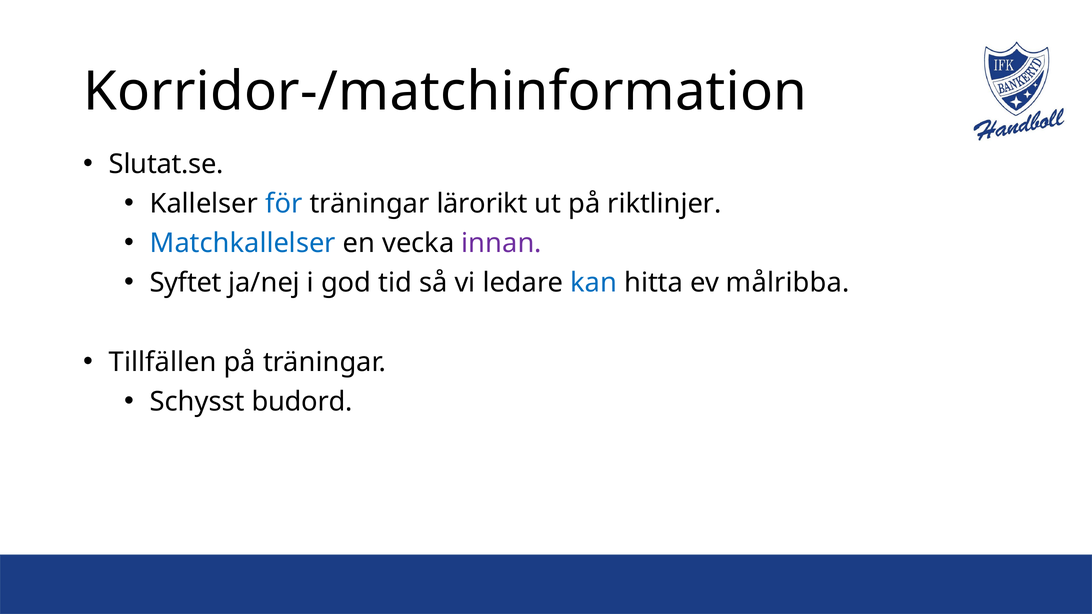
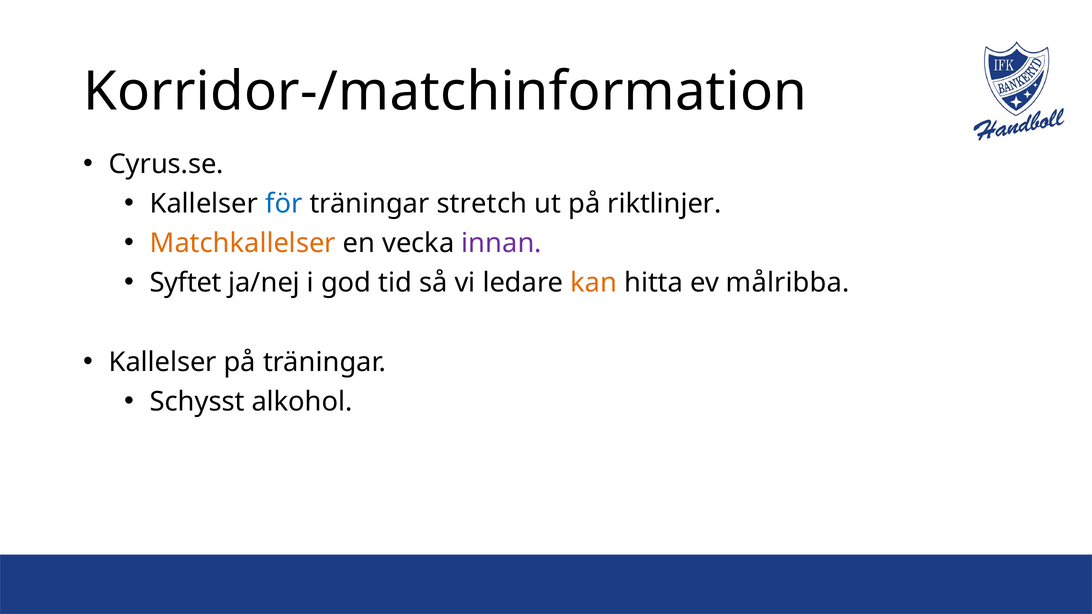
Slutat.se: Slutat.se -> Cyrus.se
lärorikt: lärorikt -> stretch
Matchkallelser colour: blue -> orange
kan colour: blue -> orange
Tillfällen at (163, 362): Tillfällen -> Kallelser
budord: budord -> alkohol
